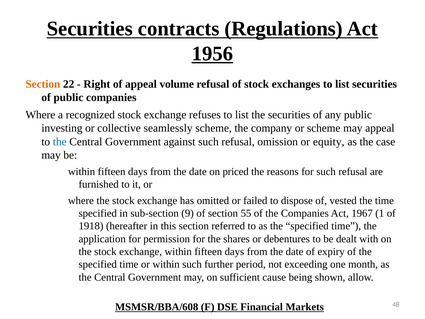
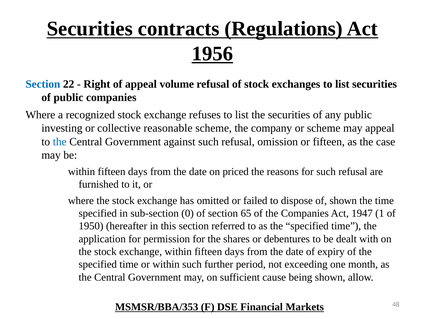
Section at (43, 84) colour: orange -> blue
seamlessly: seamlessly -> reasonable
or equity: equity -> fifteen
of vested: vested -> shown
9: 9 -> 0
55: 55 -> 65
1967: 1967 -> 1947
1918: 1918 -> 1950
MSMSR/BBA/608: MSMSR/BBA/608 -> MSMSR/BBA/353
